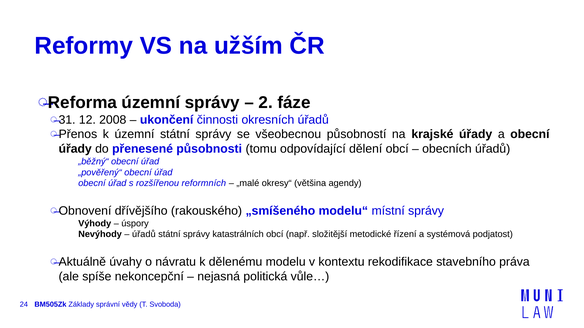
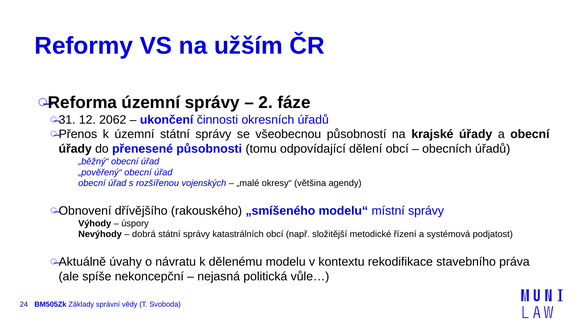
2008: 2008 -> 2062
reformních: reformních -> vojenských
úřadů at (144, 235): úřadů -> dobrá
